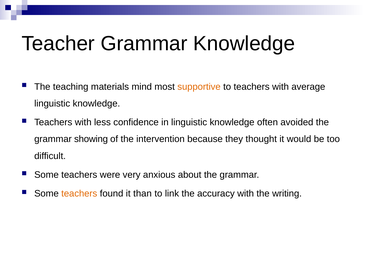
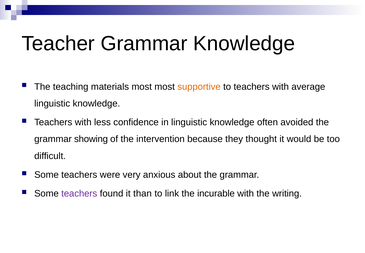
materials mind: mind -> most
teachers at (79, 193) colour: orange -> purple
accuracy: accuracy -> incurable
